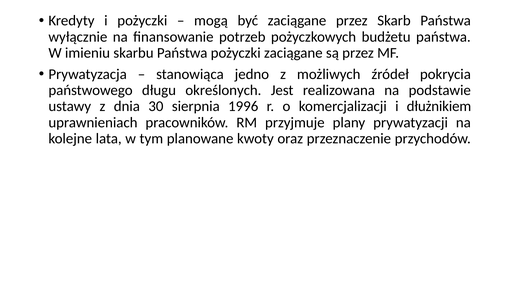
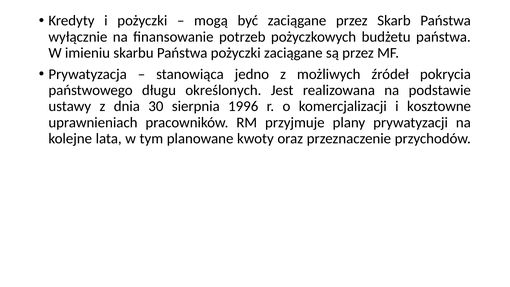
dłużnikiem: dłużnikiem -> kosztowne
